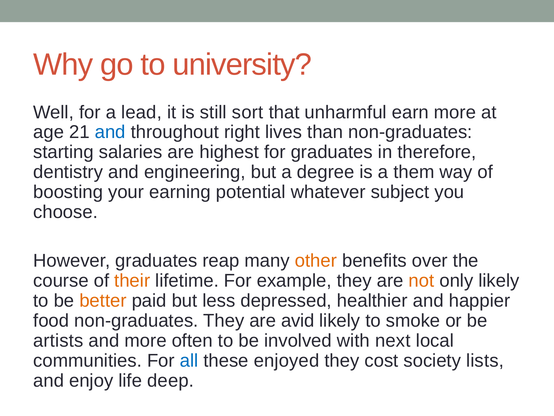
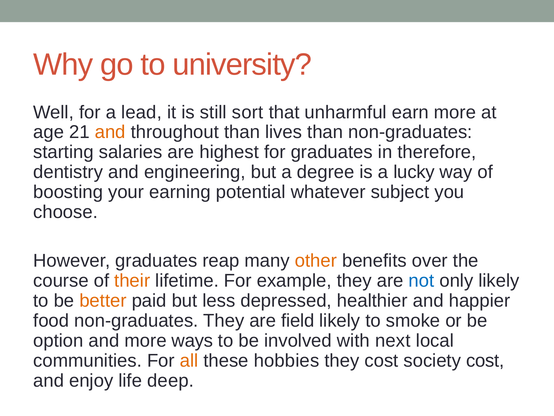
and at (110, 132) colour: blue -> orange
throughout right: right -> than
them: them -> lucky
not colour: orange -> blue
avid: avid -> field
artists: artists -> option
often: often -> ways
all colour: blue -> orange
enjoyed: enjoyed -> hobbies
society lists: lists -> cost
